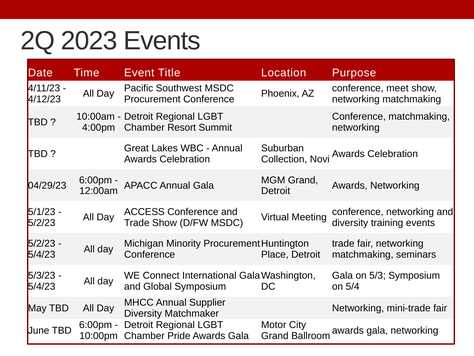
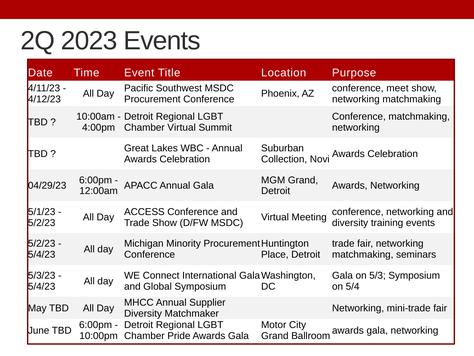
Chamber Resort: Resort -> Virtual
